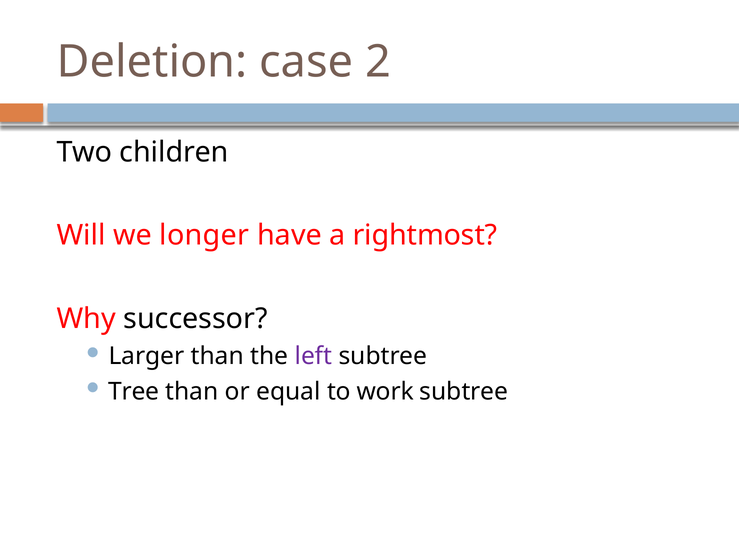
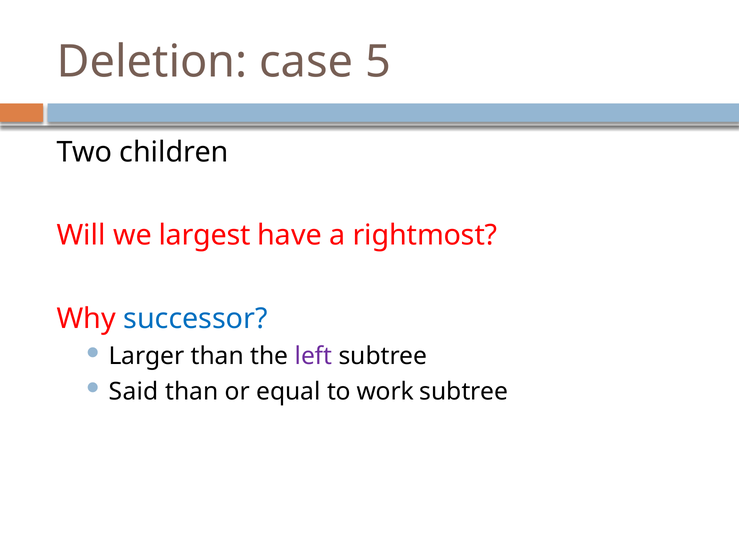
2: 2 -> 5
longer: longer -> largest
successor colour: black -> blue
Tree: Tree -> Said
